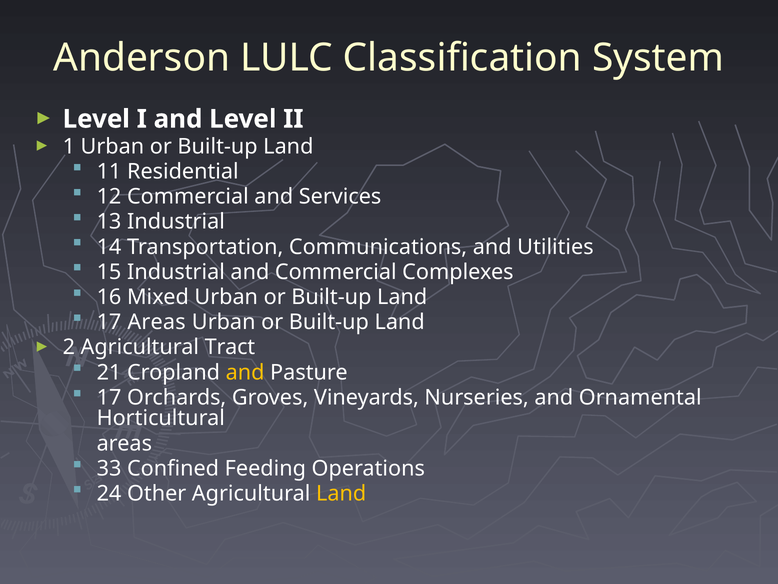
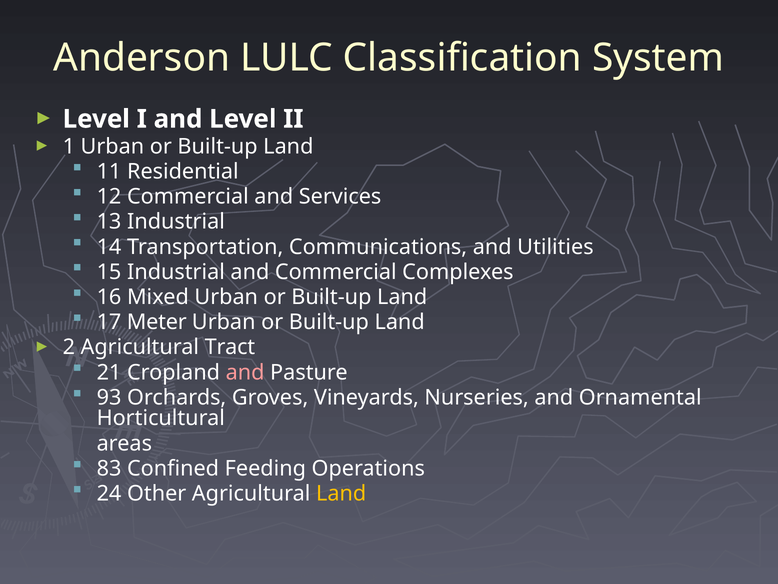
17 Areas: Areas -> Meter
and at (245, 372) colour: yellow -> pink
17 at (109, 397): 17 -> 93
33: 33 -> 83
